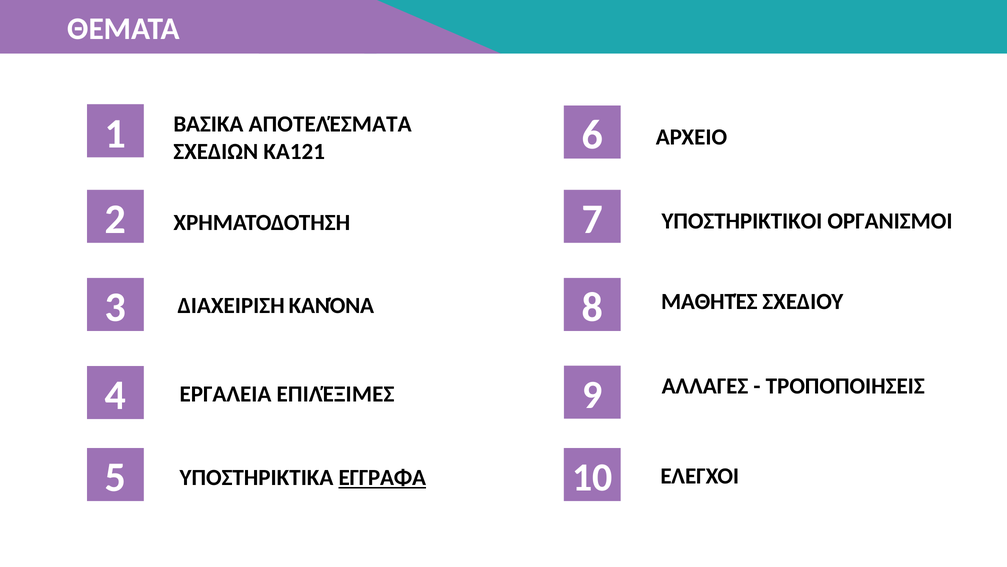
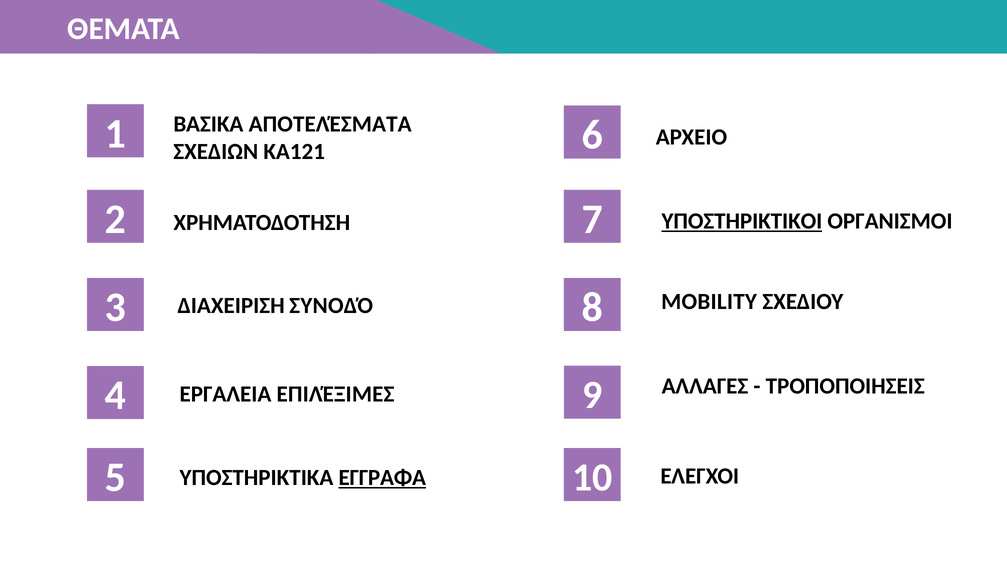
ΥΠΟΣΤΗΡΙΚΤΙΚΟΙ underline: none -> present
ΜΑΘΗΤΈΣ: ΜΑΘΗΤΈΣ -> MOBILITY
ΚΑΝΌΝΑ: ΚΑΝΌΝΑ -> ΣΥΝΟΔΌ
